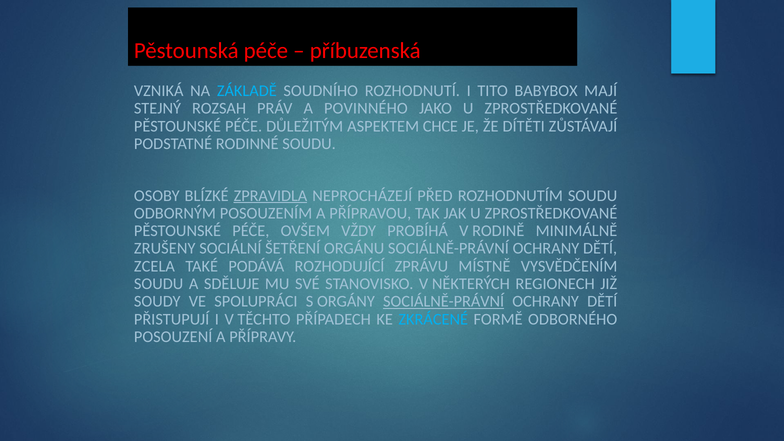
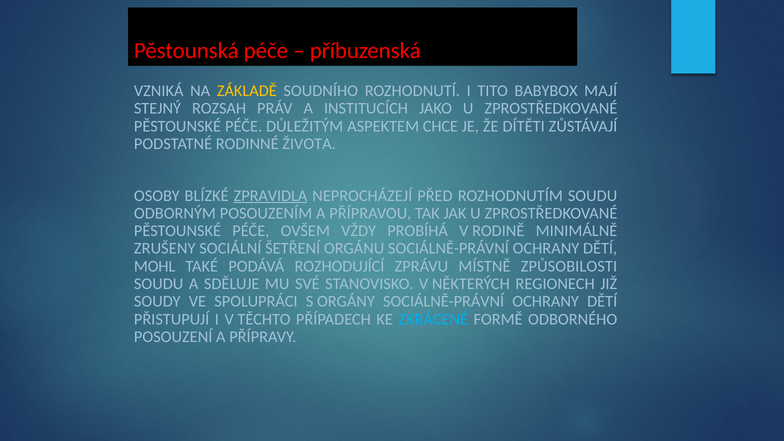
ZÁKLADĚ colour: light blue -> yellow
POVINNÉHO: POVINNÉHO -> INSTITUCÍCH
RODINNÉ SOUDU: SOUDU -> ŽIVOTA
ZCELA: ZCELA -> MOHL
VYSVĚDČENÍM: VYSVĚDČENÍM -> ZPŮSOBILOSTI
SOCIÁLNĚ-PRÁVNÍ at (444, 302) underline: present -> none
